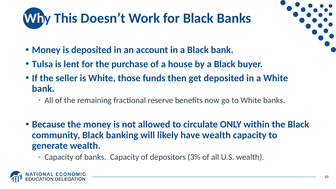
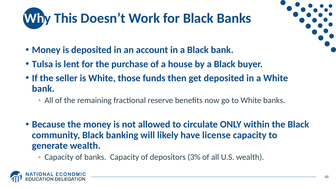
have wealth: wealth -> license
